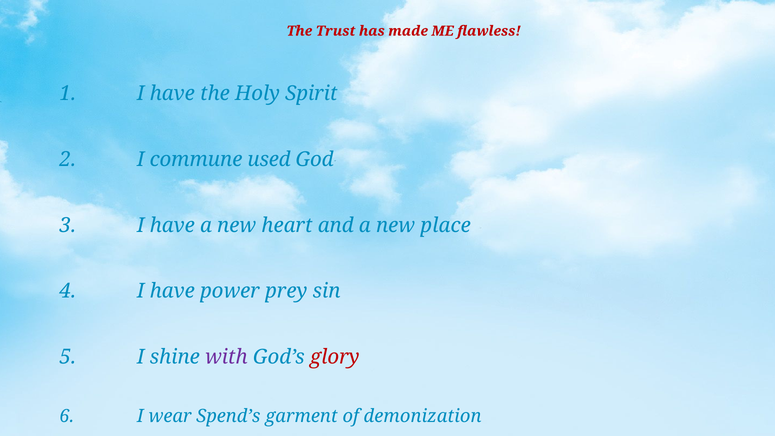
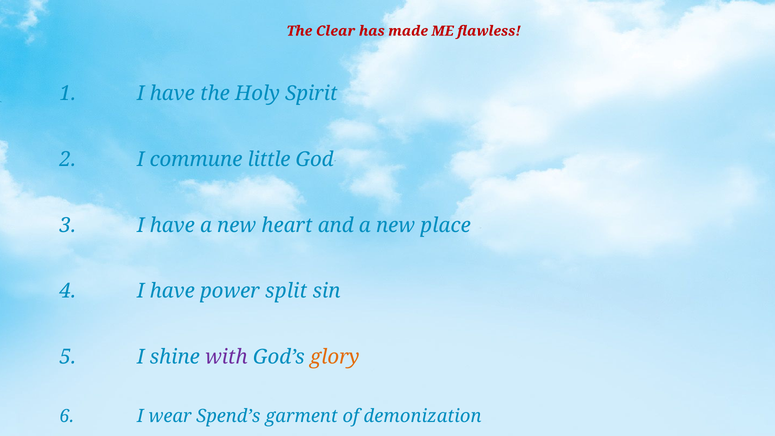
Trust: Trust -> Clear
used: used -> little
prey: prey -> split
glory colour: red -> orange
